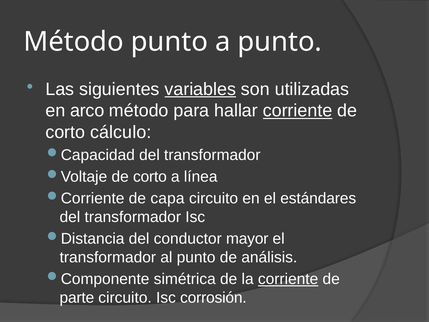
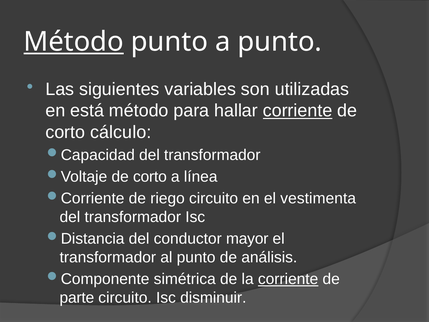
Método at (74, 42) underline: none -> present
variables underline: present -> none
arco: arco -> está
capa: capa -> riego
estándares: estándares -> vestimenta
corrosión: corrosión -> disminuir
